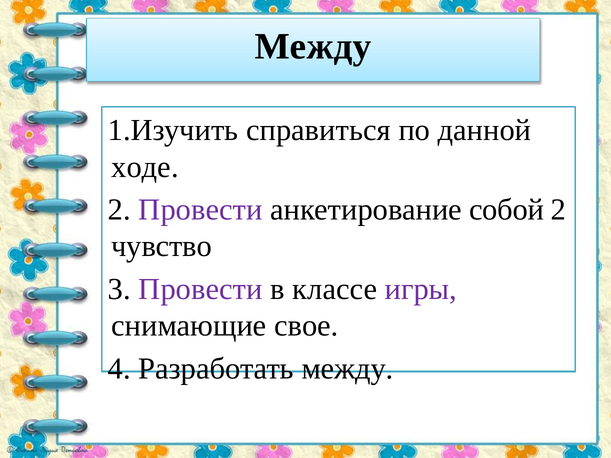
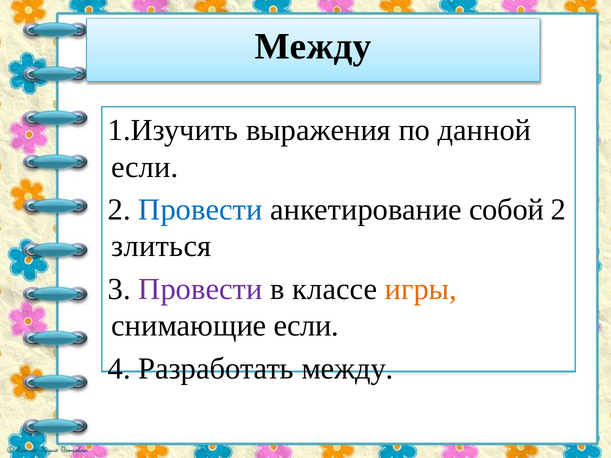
справиться: справиться -> выражения
ходе at (145, 167): ходе -> если
Провести at (201, 210) colour: purple -> blue
чувство: чувство -> злиться
игры colour: purple -> orange
снимающие свое: свое -> если
